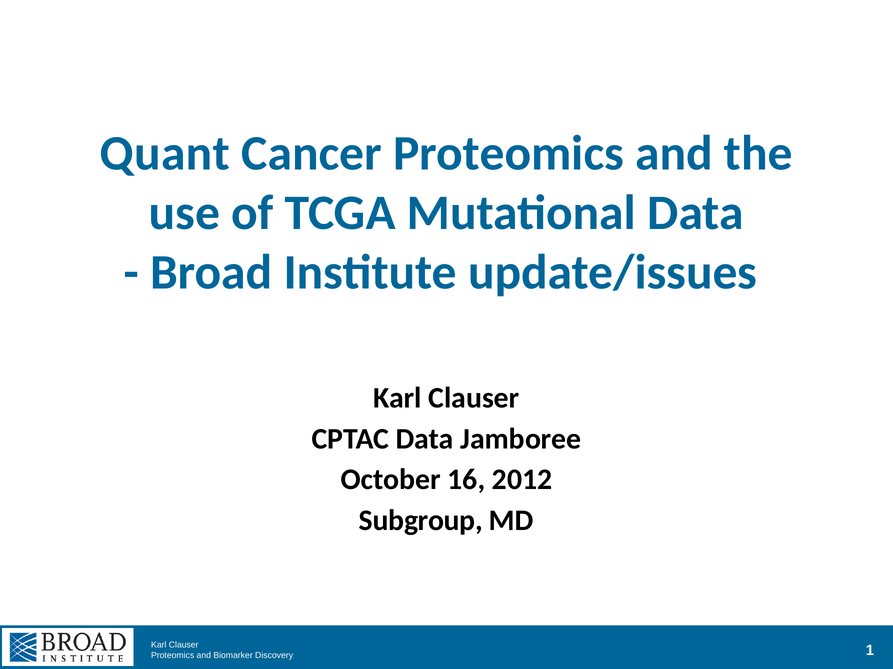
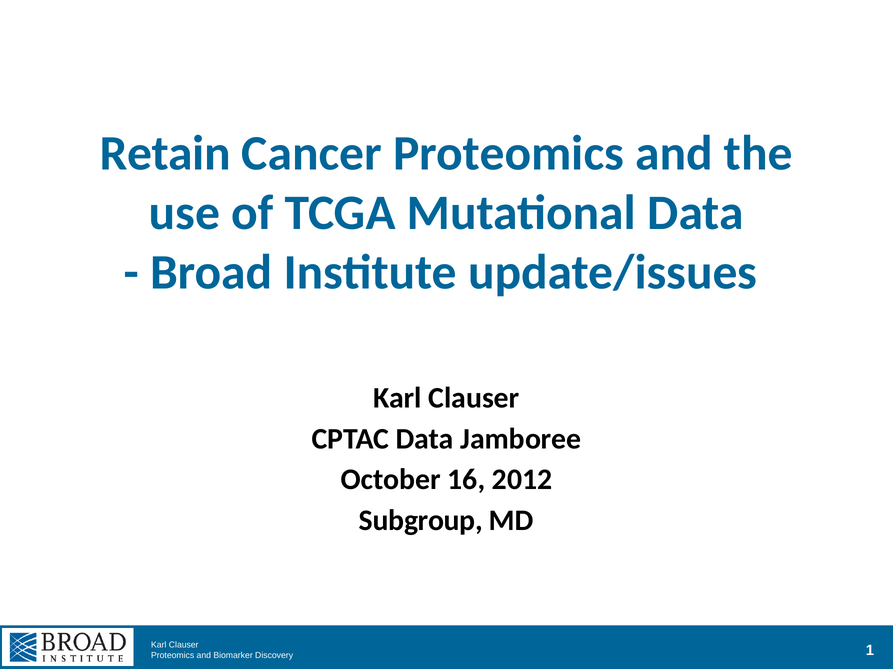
Quant: Quant -> Retain
